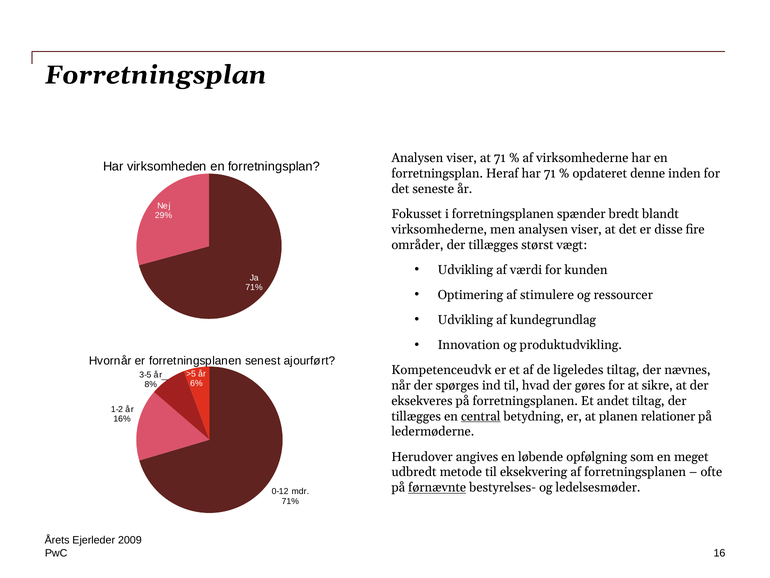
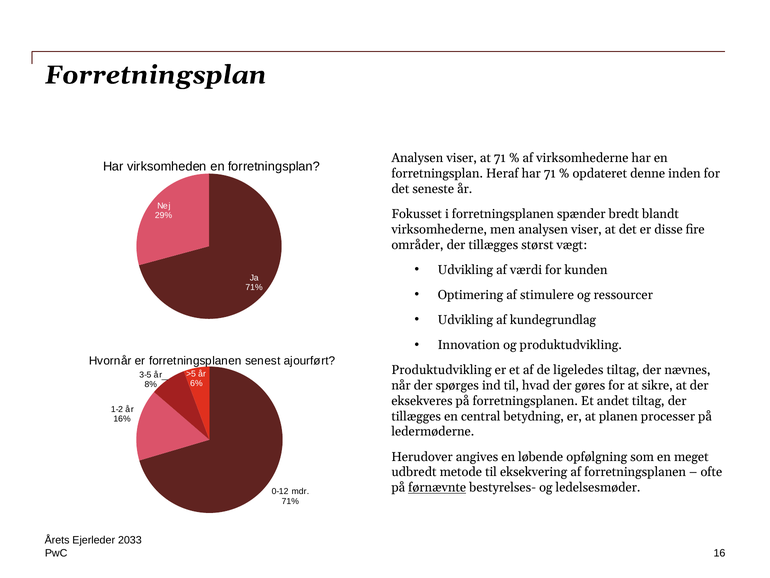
Kompetenceudvk at (441, 370): Kompetenceudvk -> Produktudvikling
central underline: present -> none
relationer: relationer -> processer
2009: 2009 -> 2033
